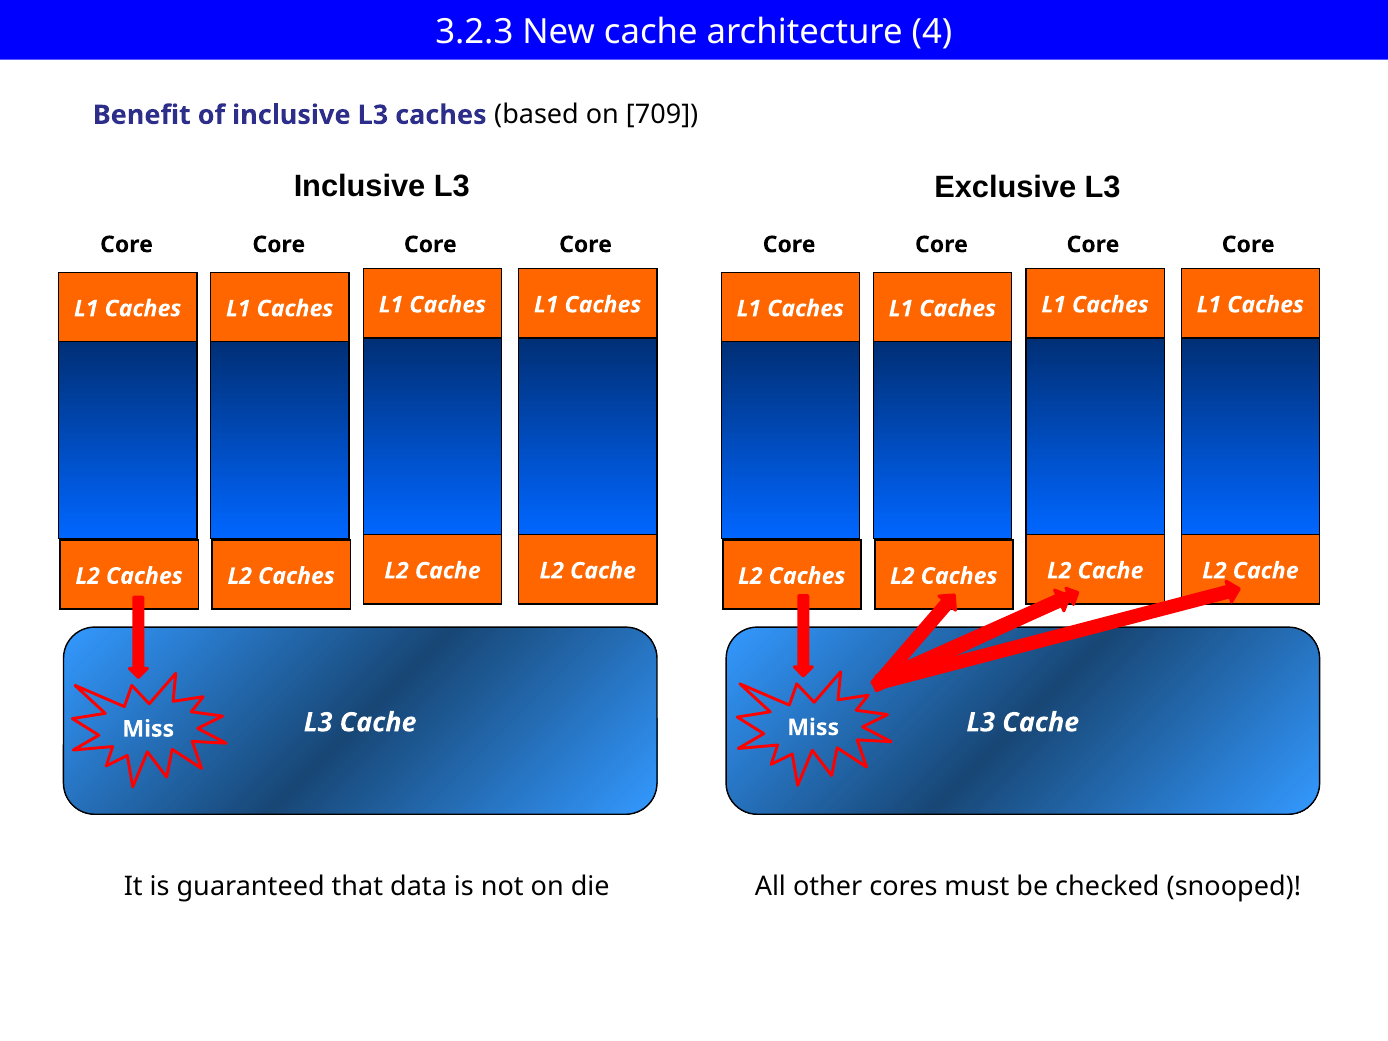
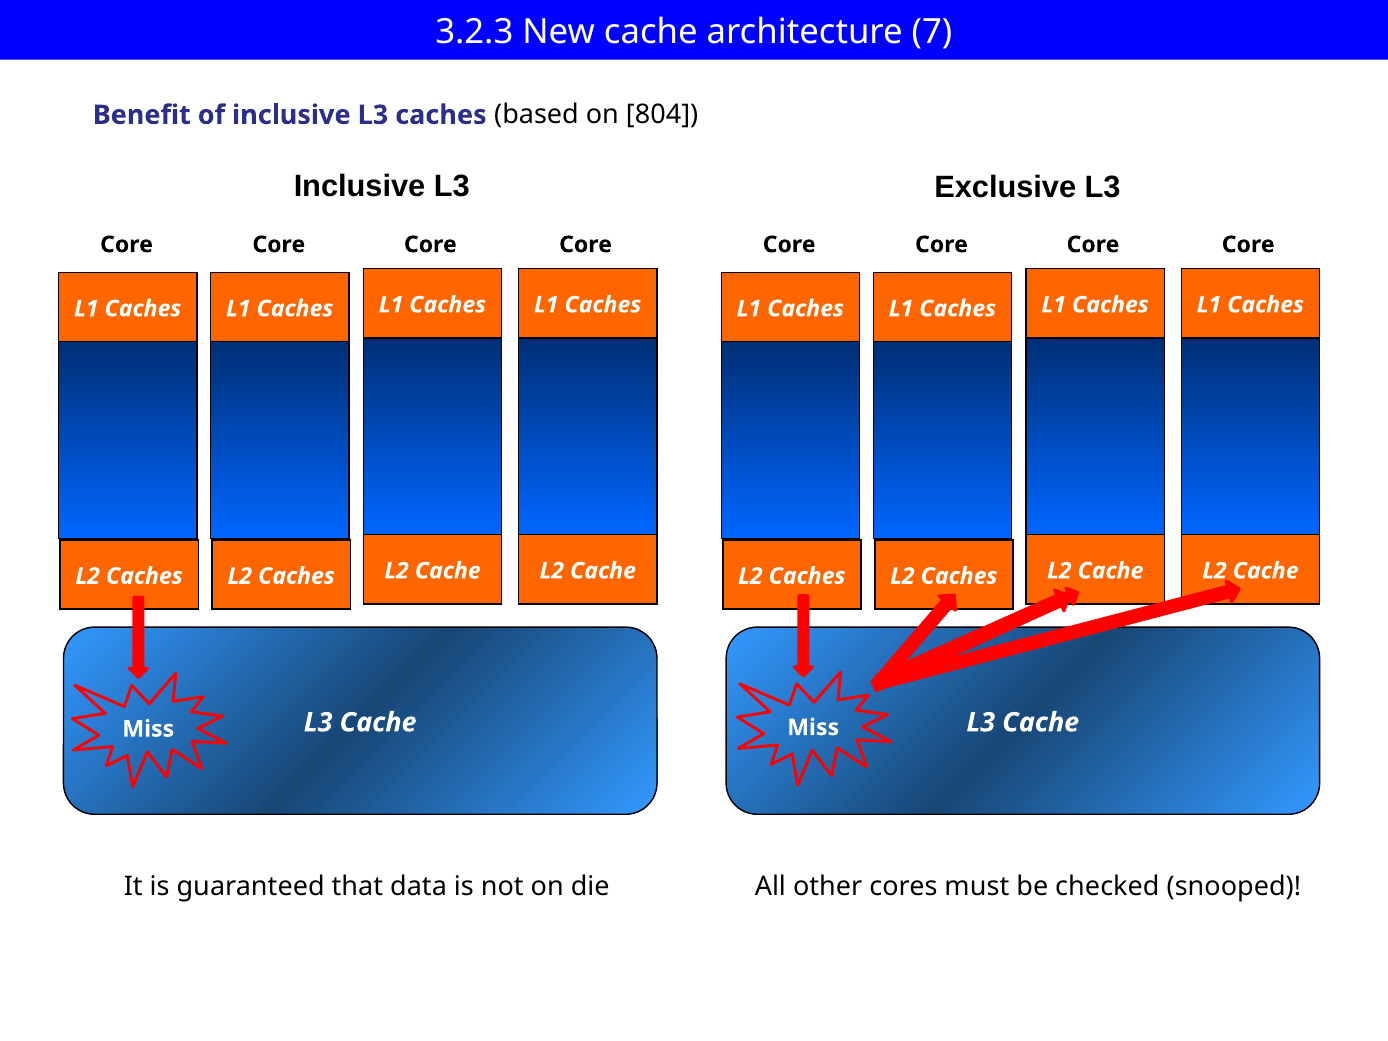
4: 4 -> 7
709: 709 -> 804
